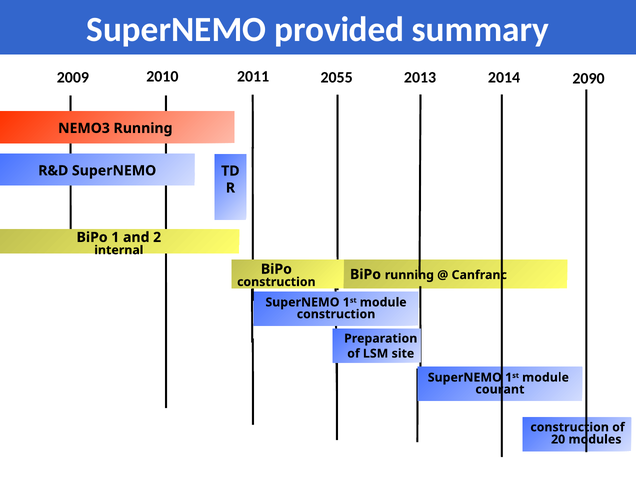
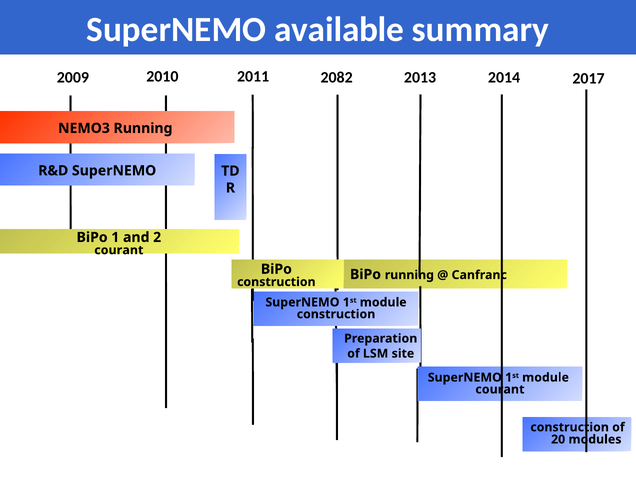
provided: provided -> available
2055: 2055 -> 2082
2090: 2090 -> 2017
internal at (119, 250): internal -> courant
